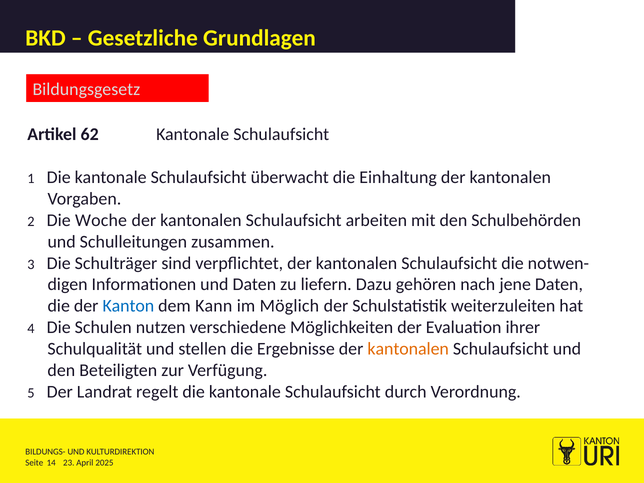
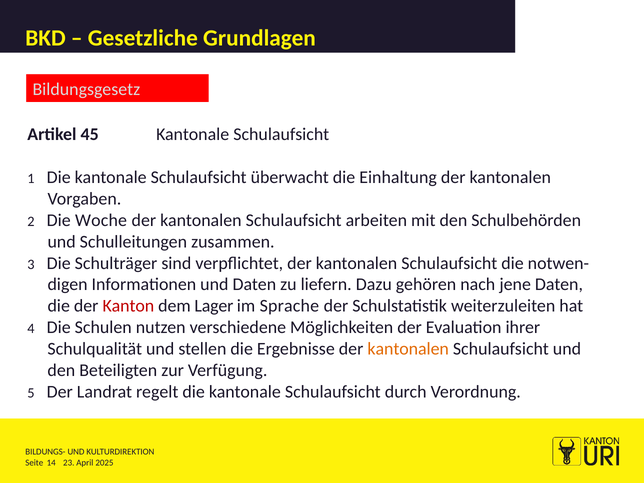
62: 62 -> 45
Kanton colour: blue -> red
Kann: Kann -> Lager
Möglich: Möglich -> Sprache
